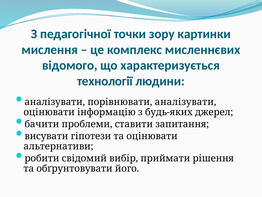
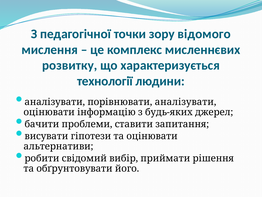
картинки: картинки -> відомого
відомого: відомого -> розвитку
